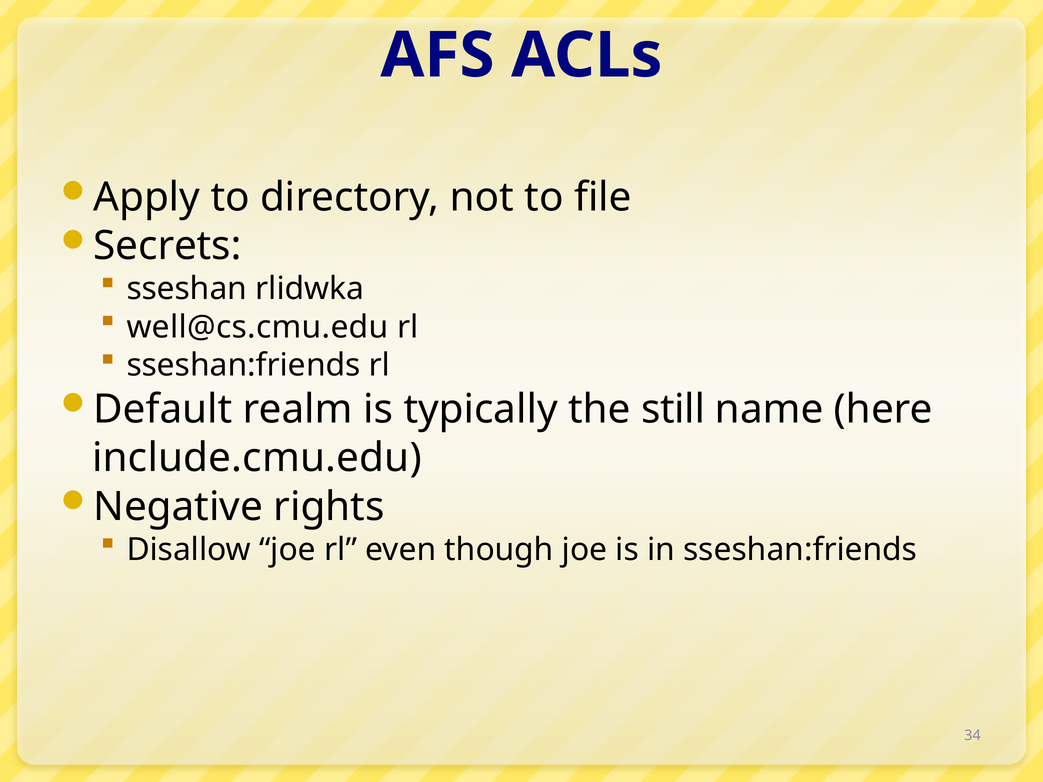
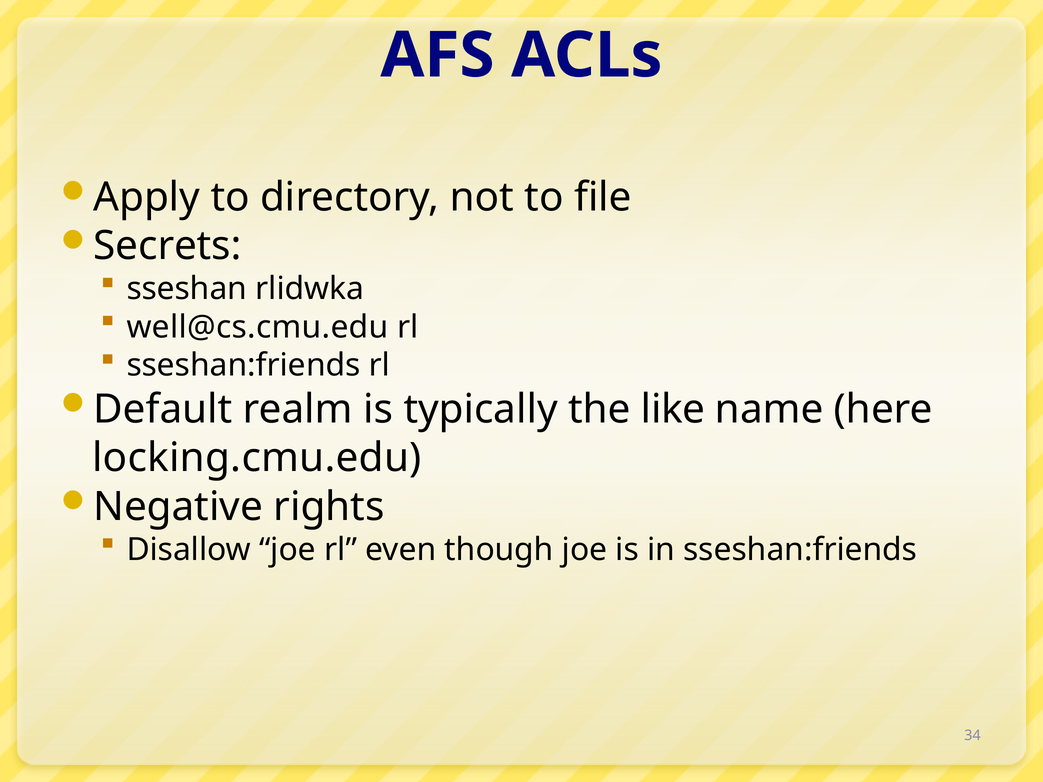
still: still -> like
include.cmu.edu: include.cmu.edu -> locking.cmu.edu
